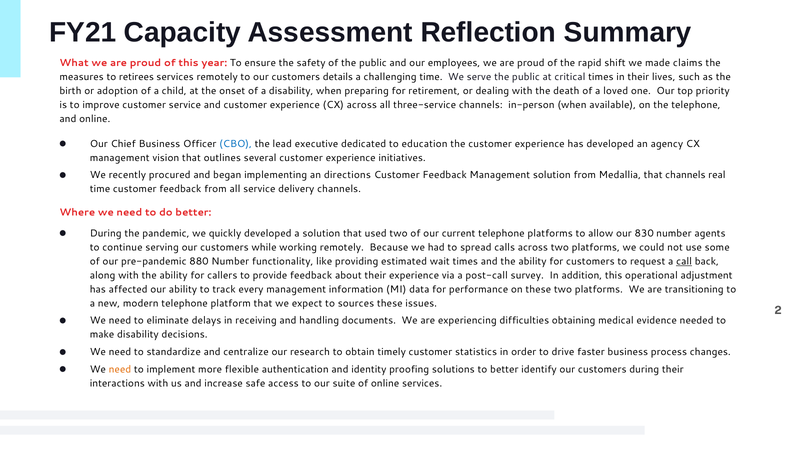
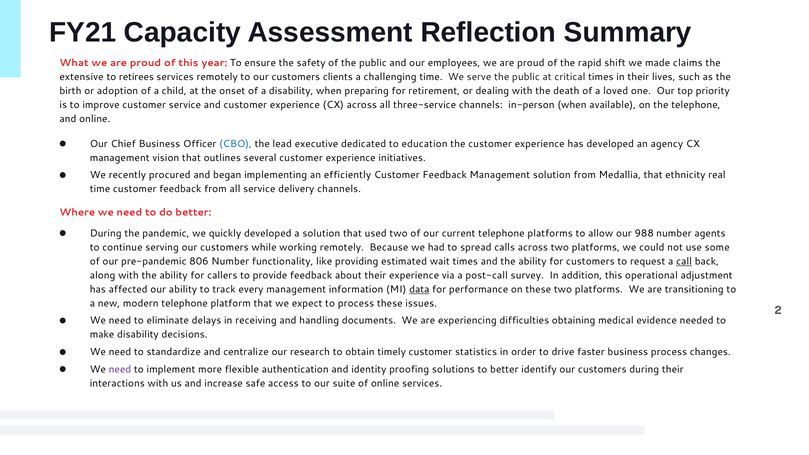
measures: measures -> extensive
details: details -> clients
directions: directions -> efficiently
that channels: channels -> ethnicity
830: 830 -> 988
880: 880 -> 806
data underline: none -> present
to sources: sources -> process
need at (120, 369) colour: orange -> purple
